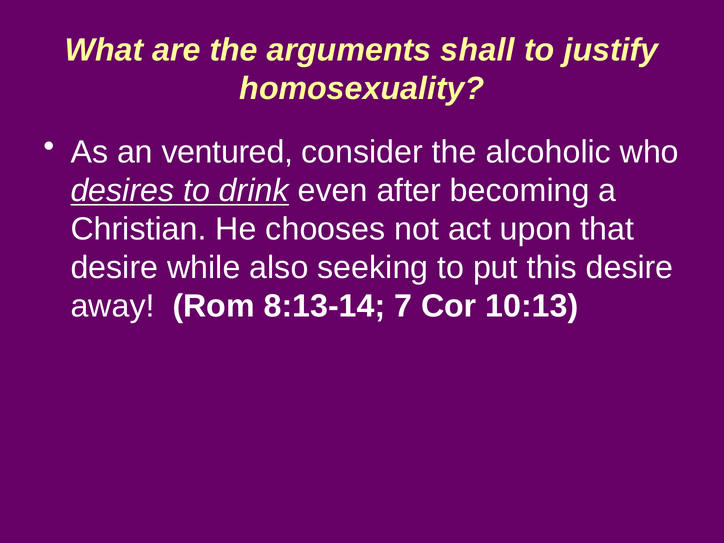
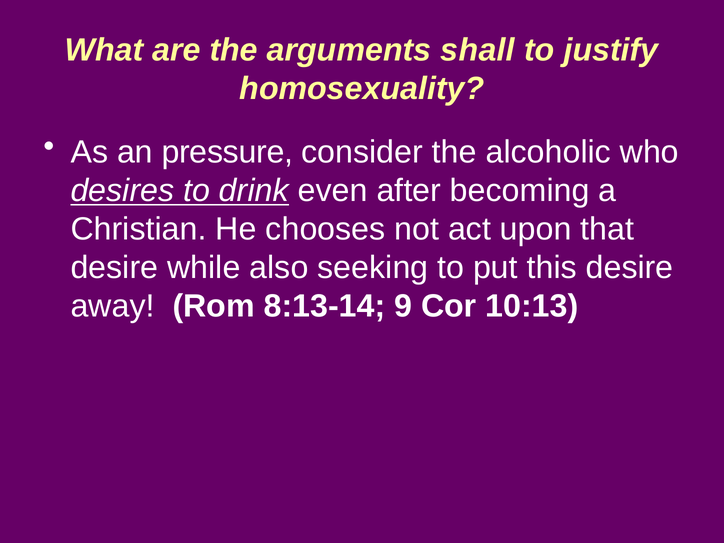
ventured: ventured -> pressure
7: 7 -> 9
